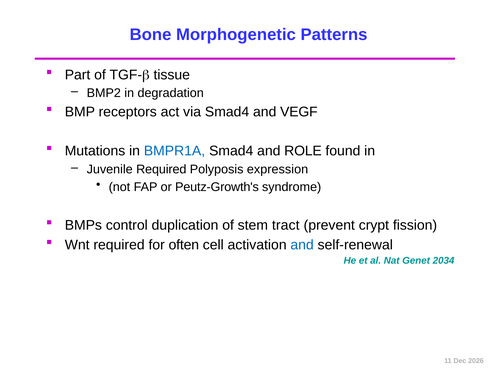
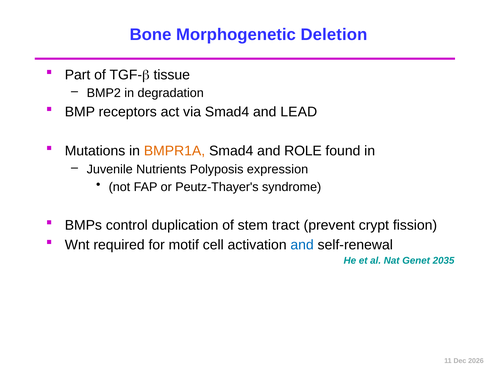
Patterns: Patterns -> Deletion
VEGF: VEGF -> LEAD
BMPR1A colour: blue -> orange
Juvenile Required: Required -> Nutrients
Peutz-Growth's: Peutz-Growth's -> Peutz-Thayer's
often: often -> motif
2034: 2034 -> 2035
